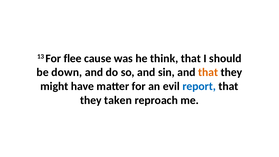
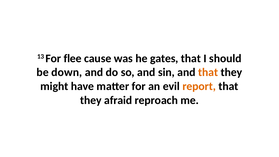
think: think -> gates
report colour: blue -> orange
taken: taken -> afraid
